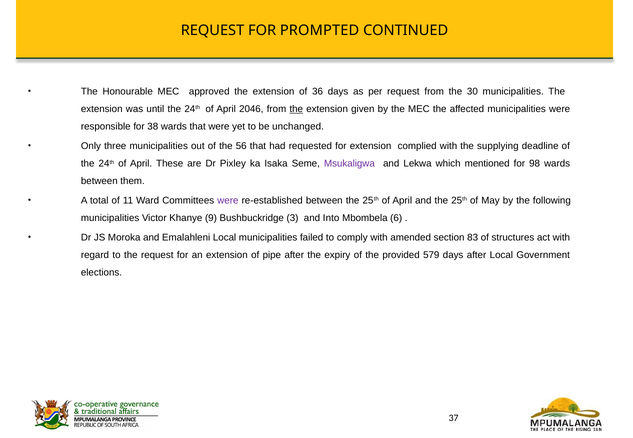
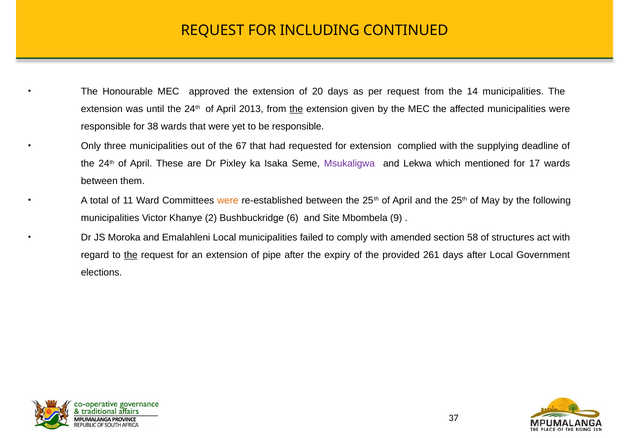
PROMPTED: PROMPTED -> INCLUDING
36: 36 -> 20
30: 30 -> 14
2046: 2046 -> 2013
be unchanged: unchanged -> responsible
56: 56 -> 67
98: 98 -> 17
were at (228, 201) colour: purple -> orange
9: 9 -> 2
3: 3 -> 6
Into: Into -> Site
6: 6 -> 9
83: 83 -> 58
the at (131, 255) underline: none -> present
579: 579 -> 261
